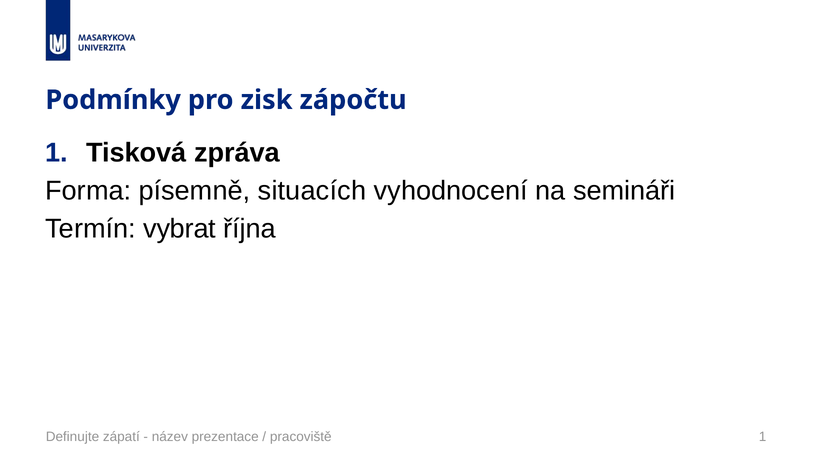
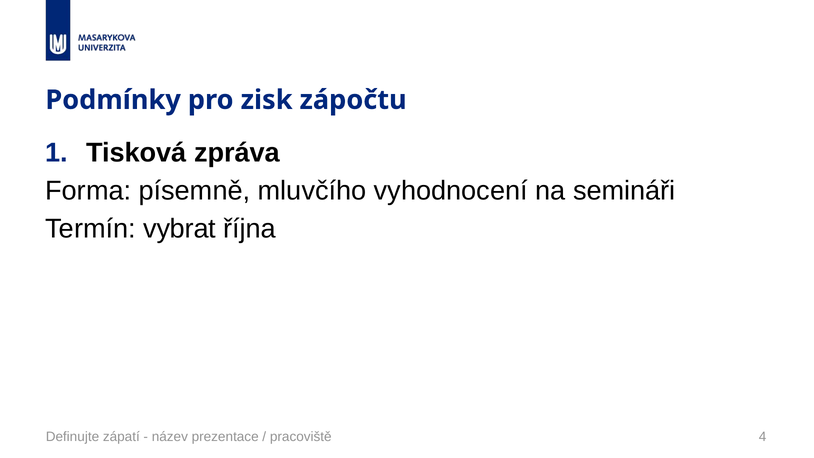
situacích: situacích -> mluvčího
pracoviště 1: 1 -> 4
